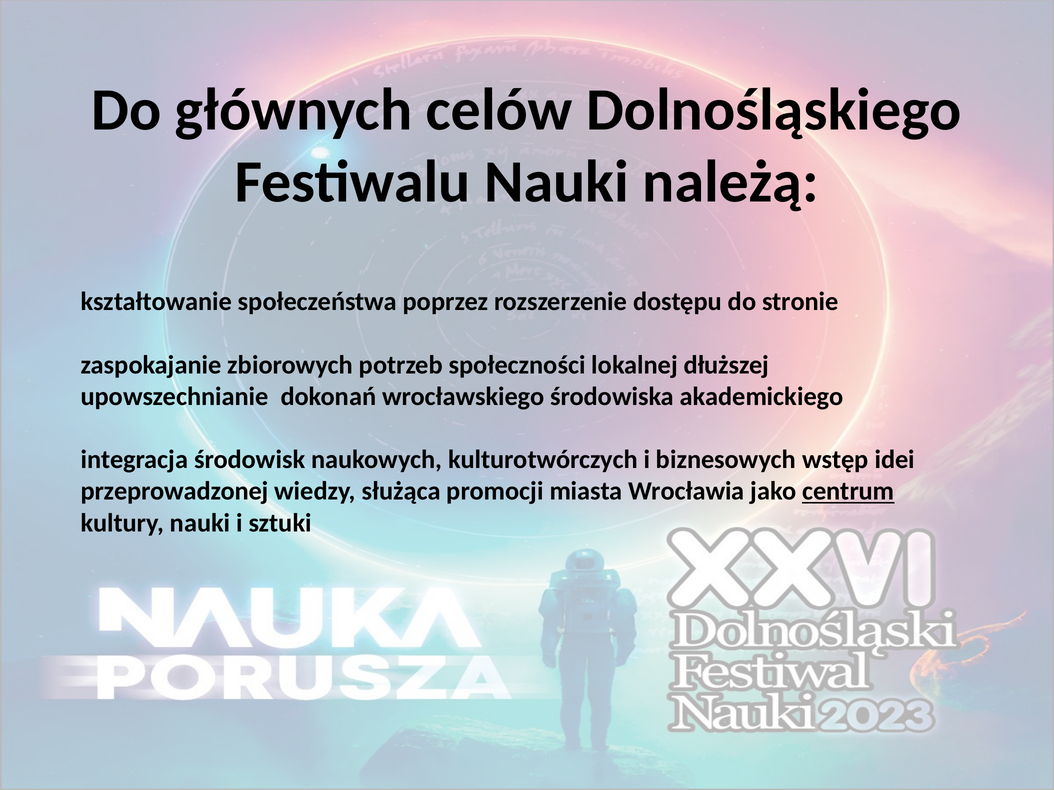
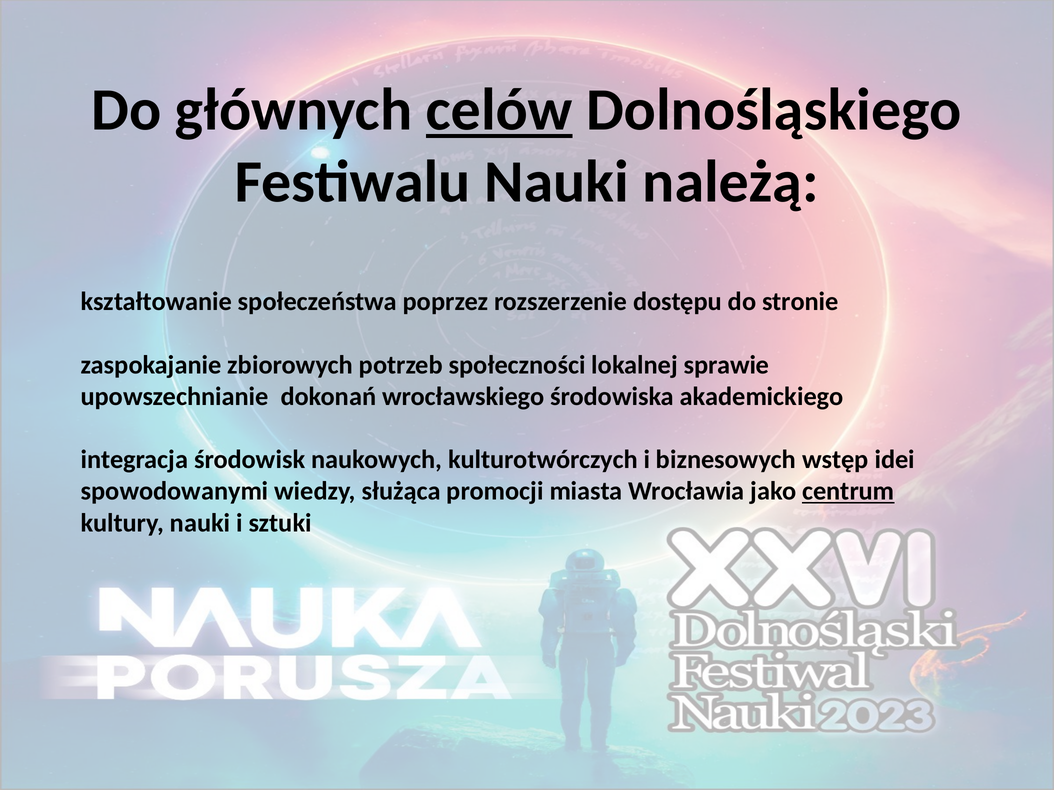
celów underline: none -> present
dłuższej: dłuższej -> sprawie
przeprowadzonej: przeprowadzonej -> spowodowanymi
